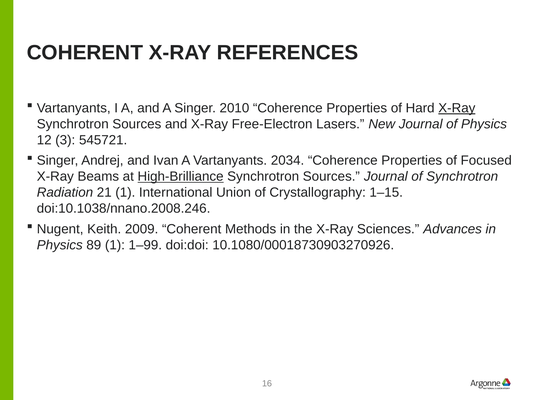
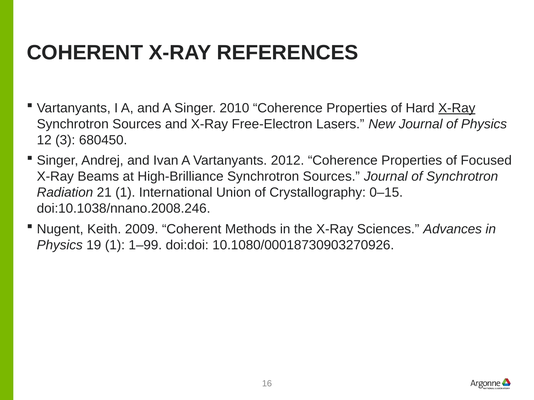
545721: 545721 -> 680450
2034: 2034 -> 2012
High-Brilliance underline: present -> none
1–15: 1–15 -> 0–15
89: 89 -> 19
